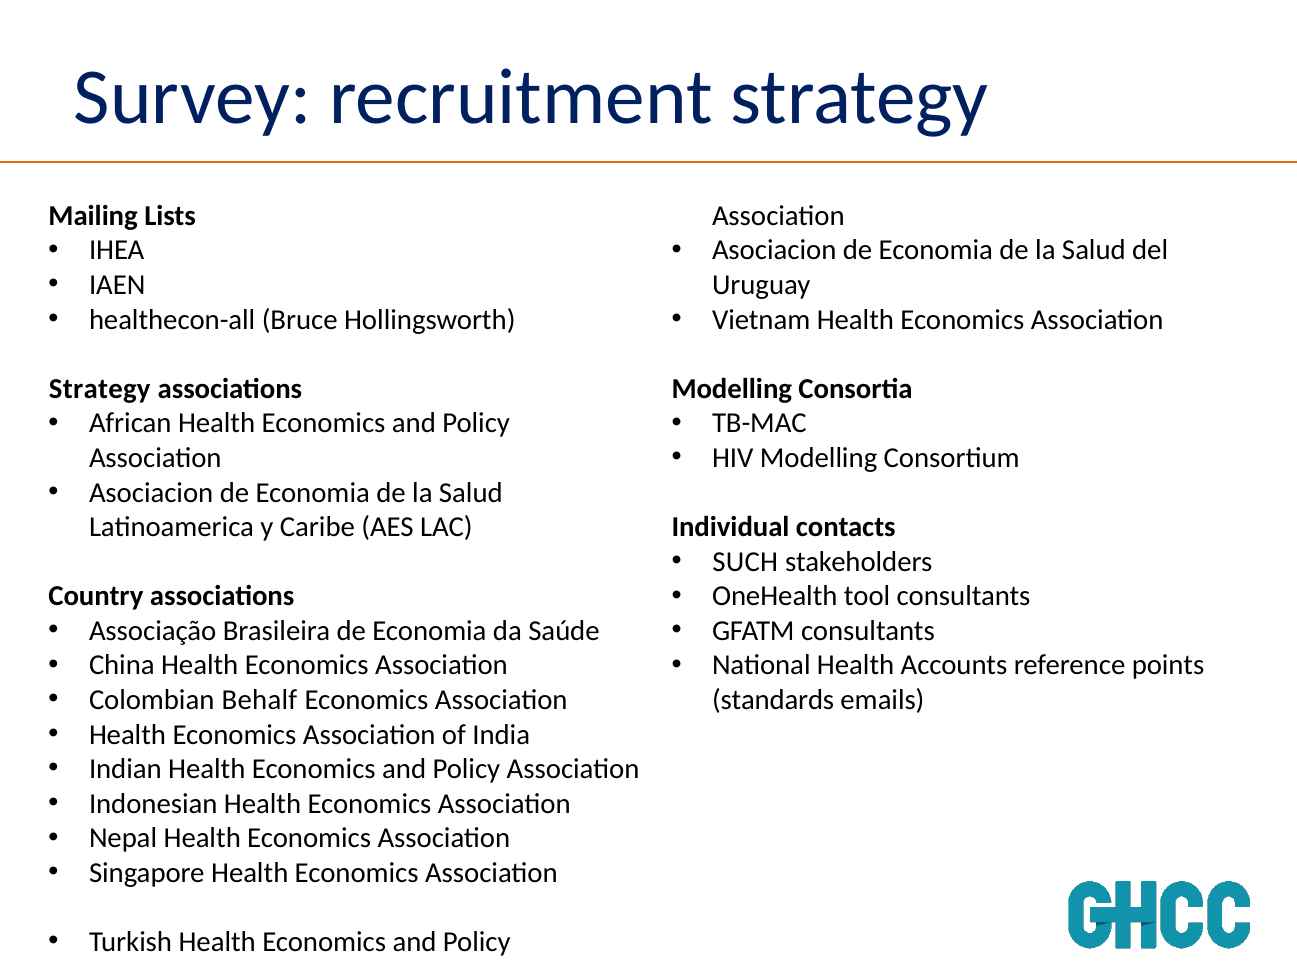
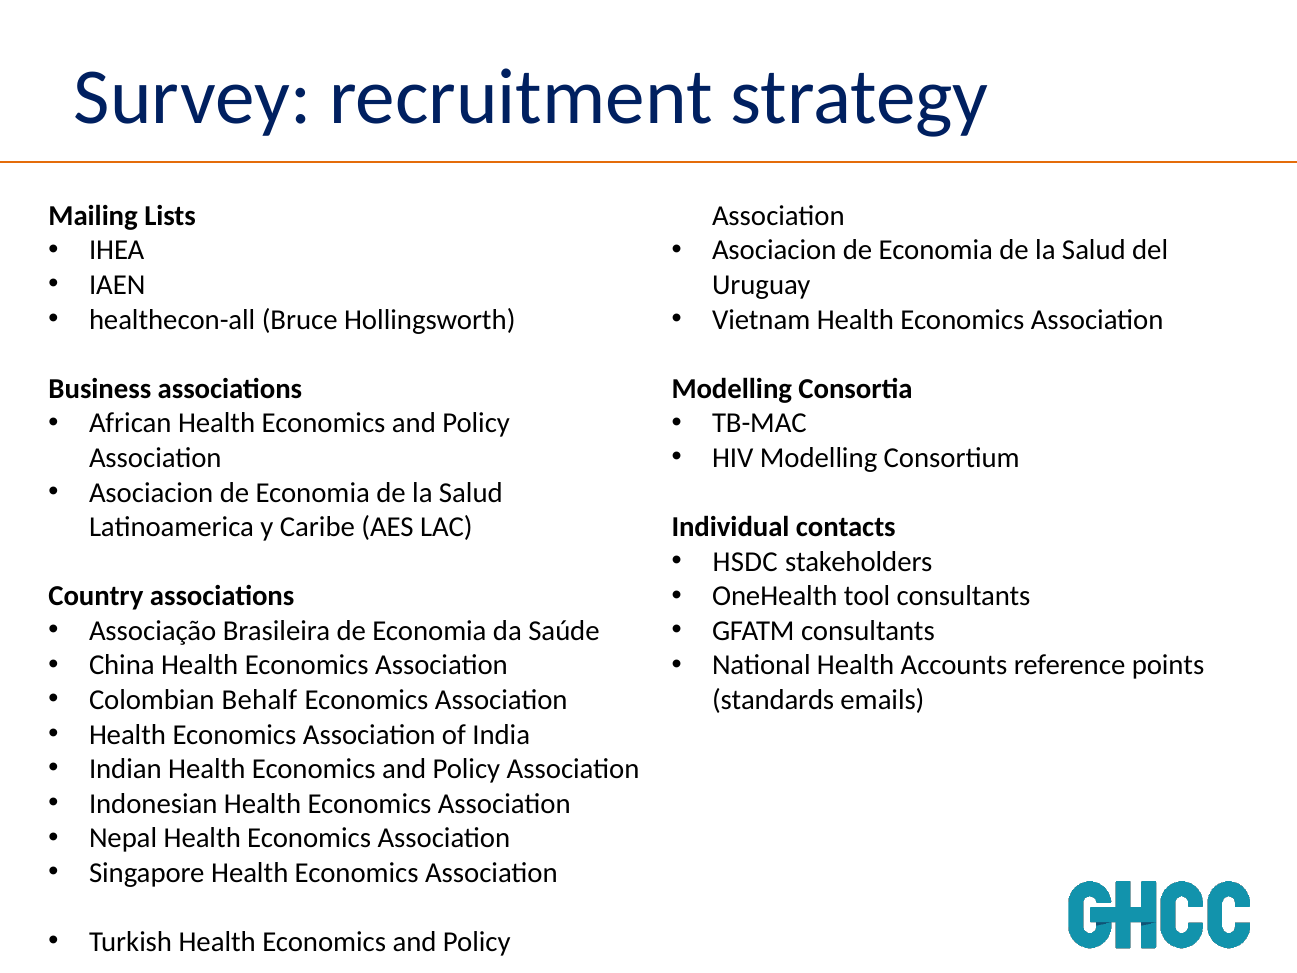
Strategy at (100, 389): Strategy -> Business
SUCH: SUCH -> HSDC
